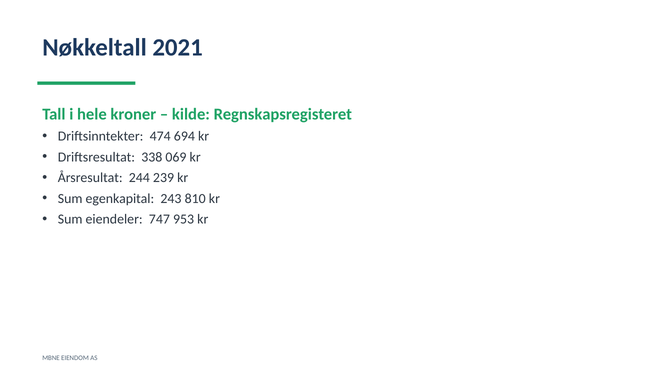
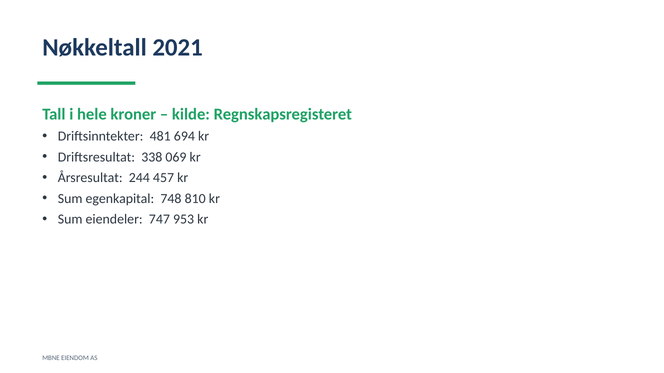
474: 474 -> 481
239: 239 -> 457
243: 243 -> 748
